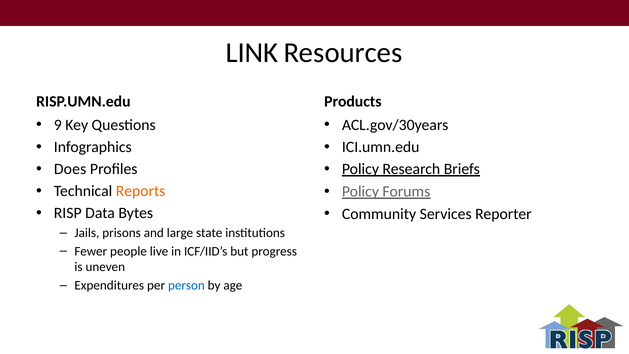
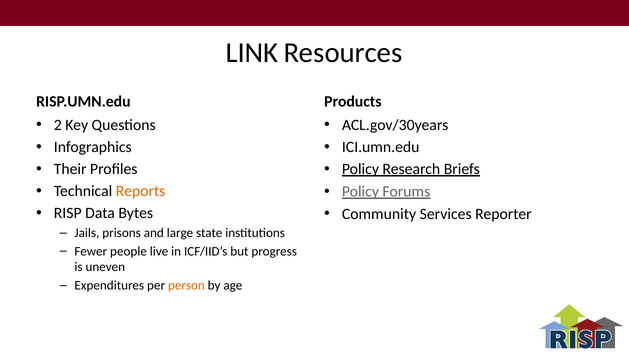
9: 9 -> 2
Does: Does -> Their
person colour: blue -> orange
